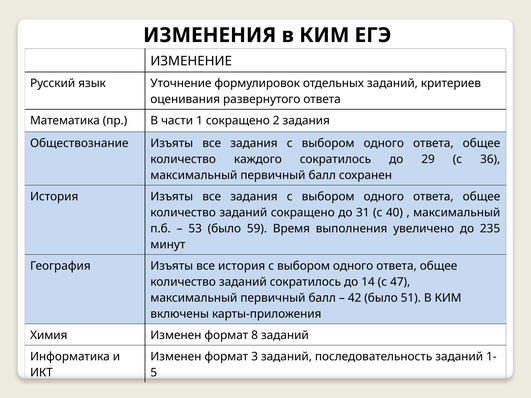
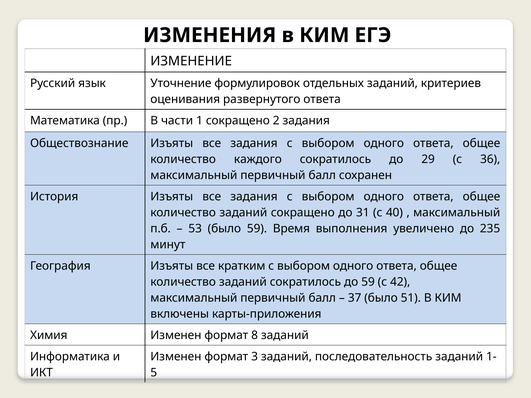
все история: история -> кратким
до 14: 14 -> 59
47: 47 -> 42
42: 42 -> 37
